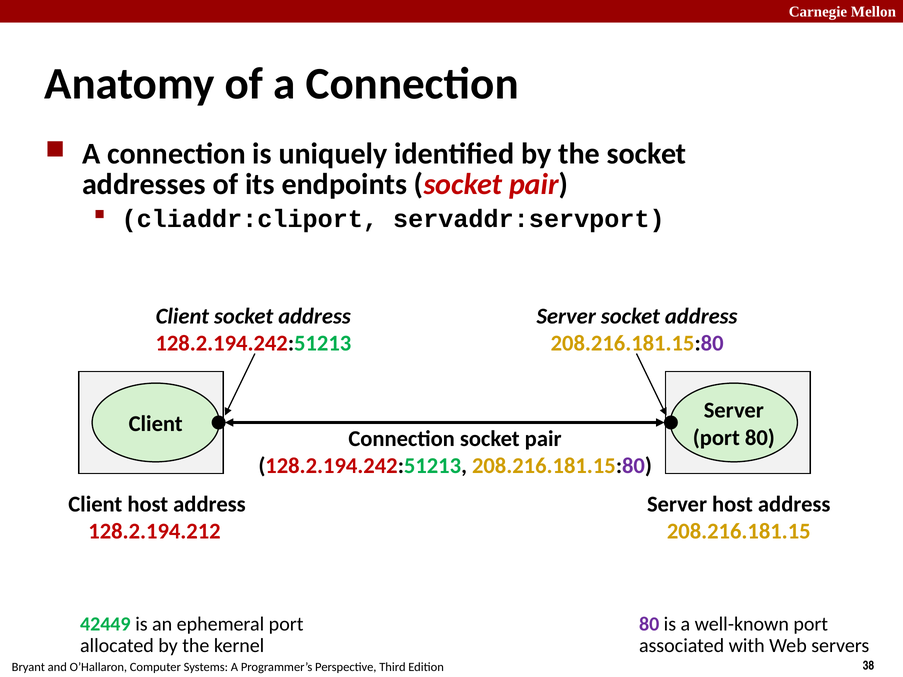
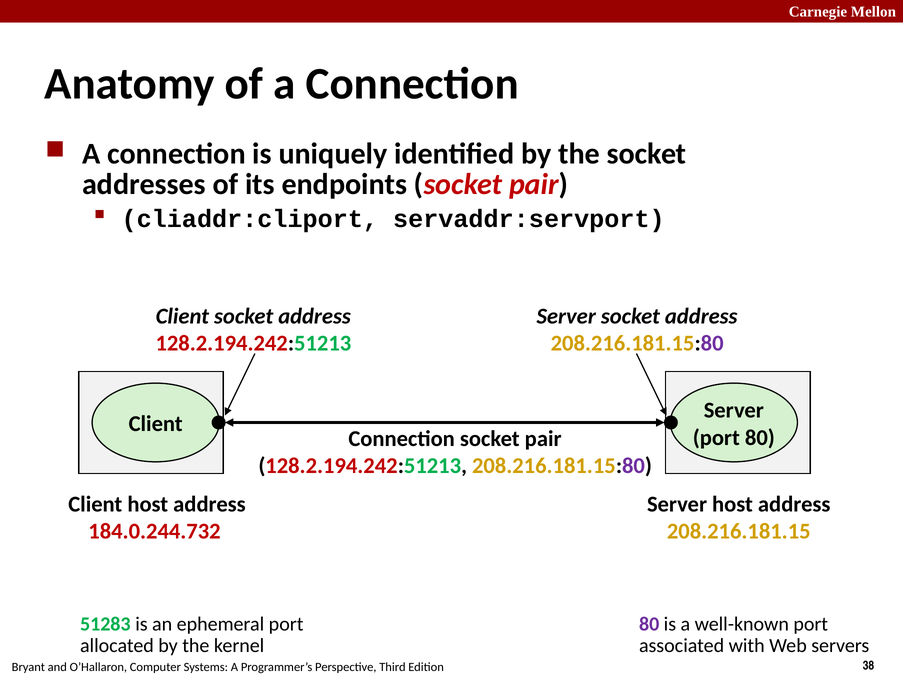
128.2.194.212: 128.2.194.212 -> 184.0.244.732
42449: 42449 -> 51283
